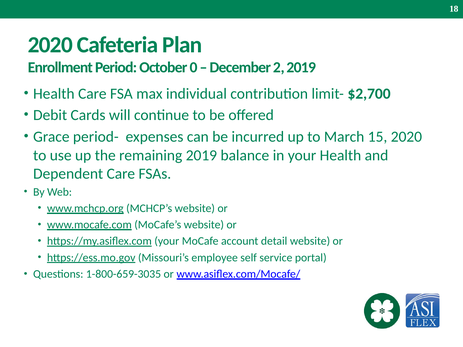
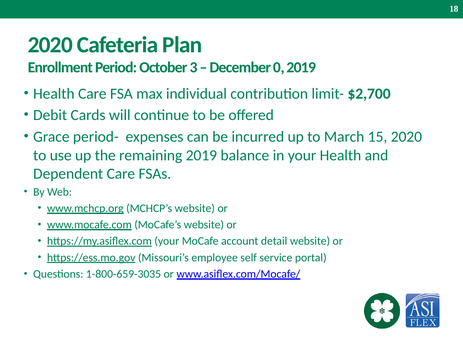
0: 0 -> 3
2: 2 -> 0
